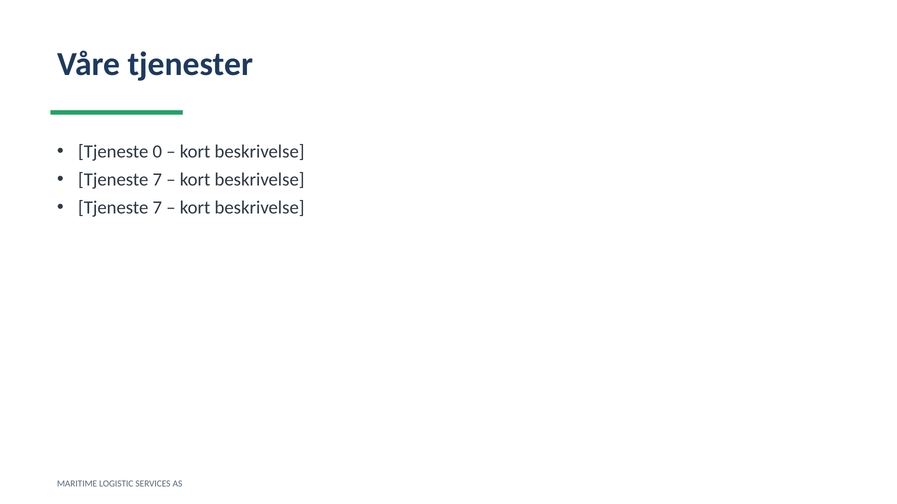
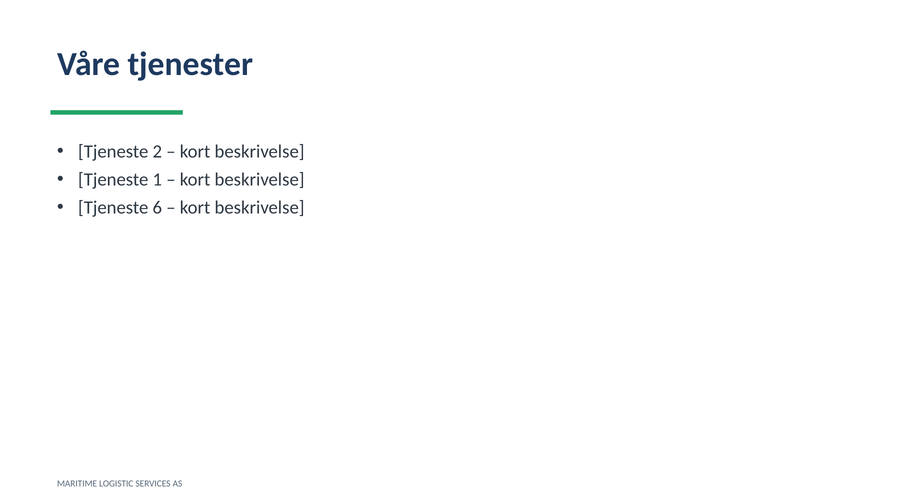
0: 0 -> 2
7 at (157, 180): 7 -> 1
7 at (157, 208): 7 -> 6
